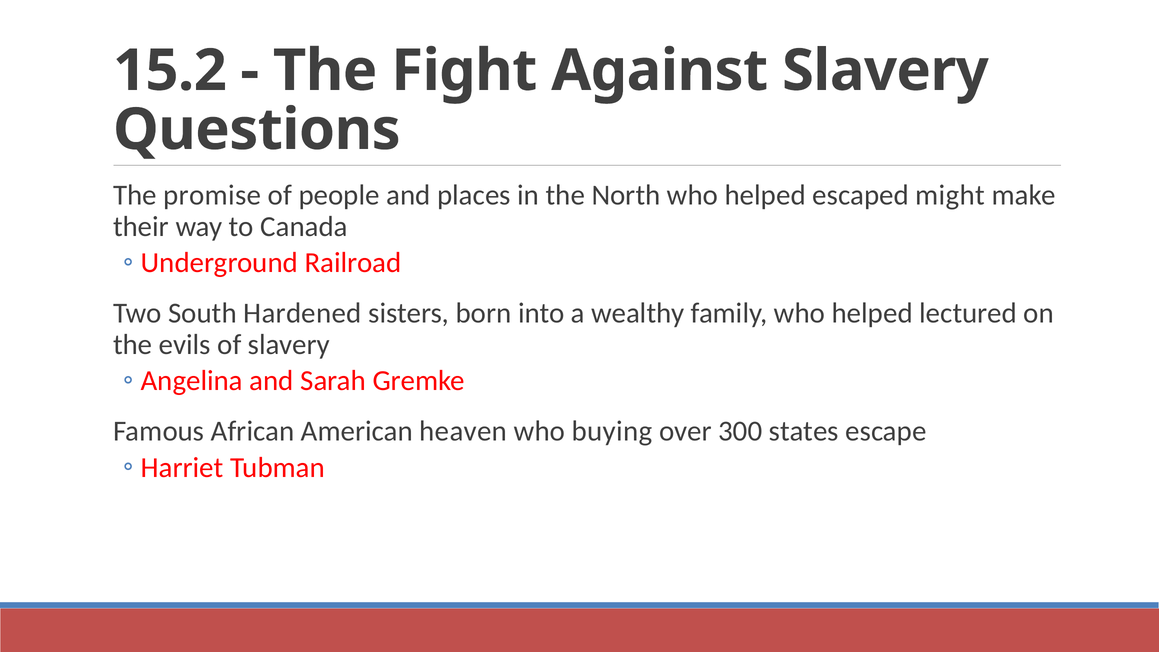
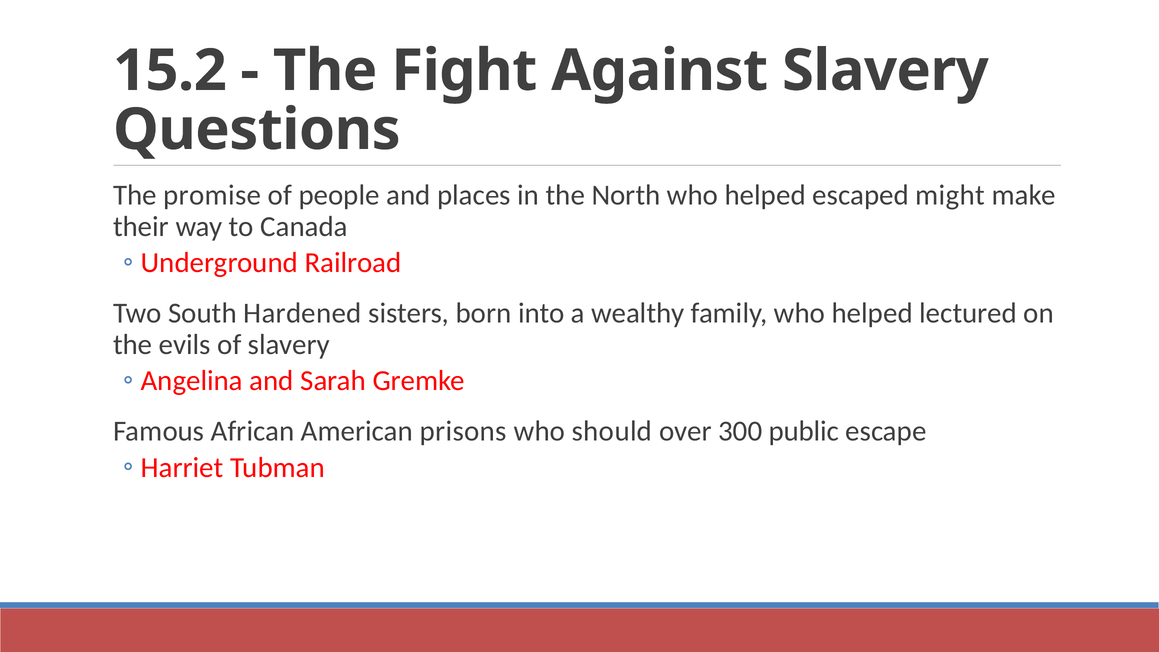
heaven: heaven -> prisons
buying: buying -> should
states: states -> public
